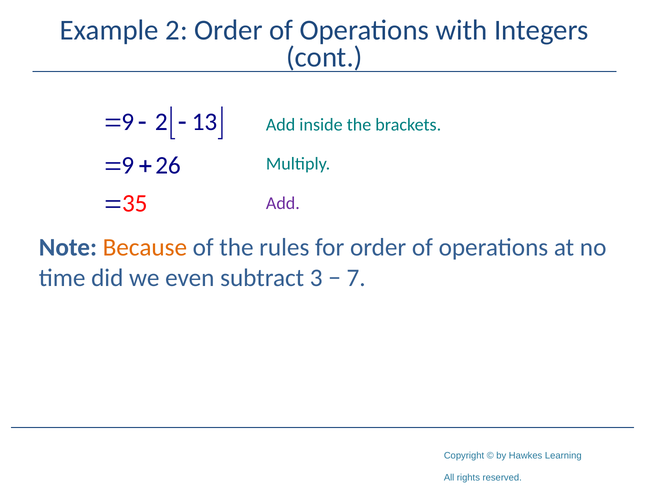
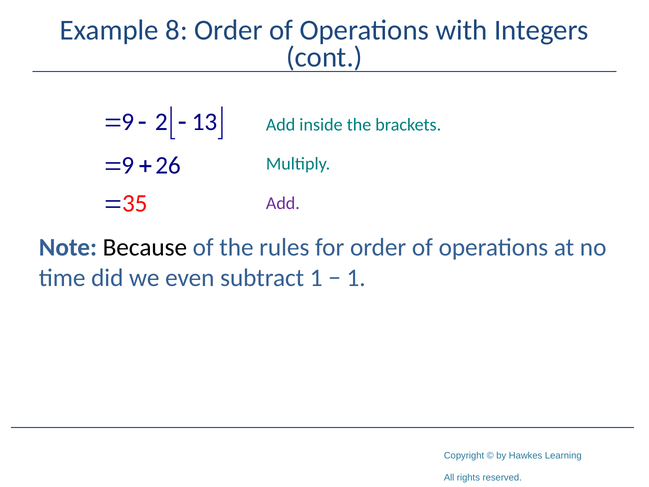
Example 2: 2 -> 8
Because colour: orange -> black
subtract 3: 3 -> 1
7 at (356, 278): 7 -> 1
